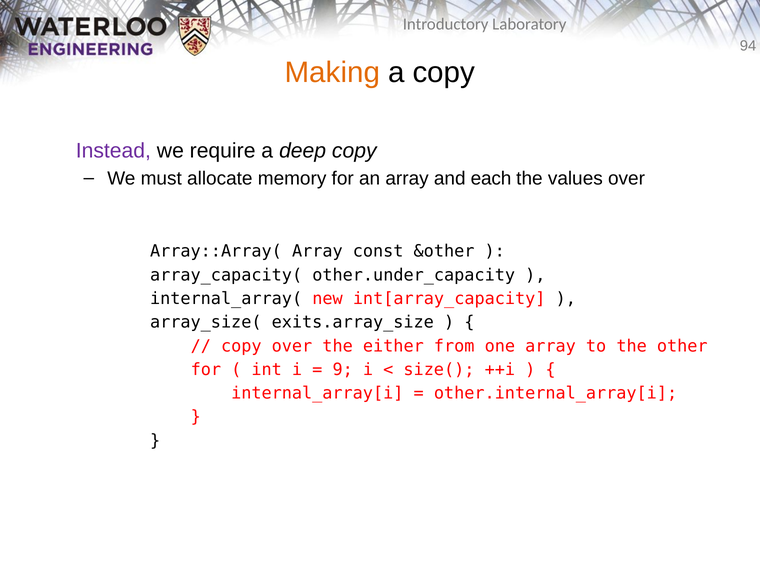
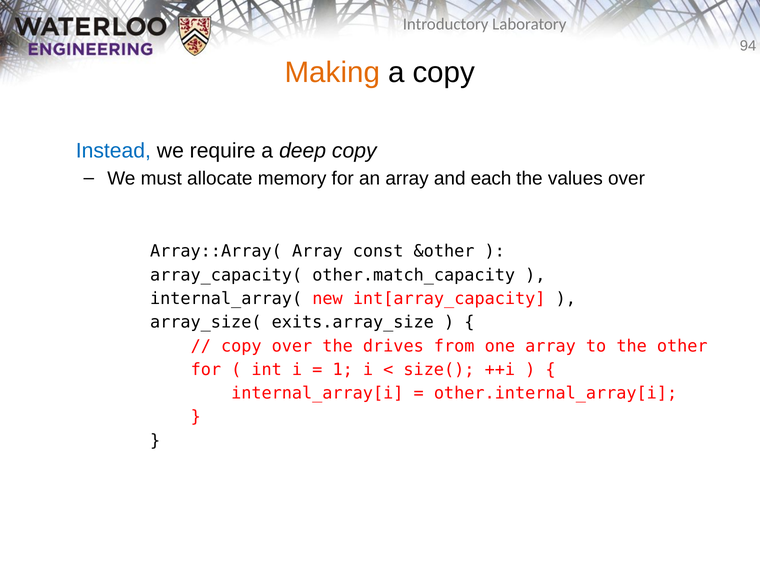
Instead colour: purple -> blue
other.under_capacity: other.under_capacity -> other.match_capacity
either: either -> drives
9: 9 -> 1
